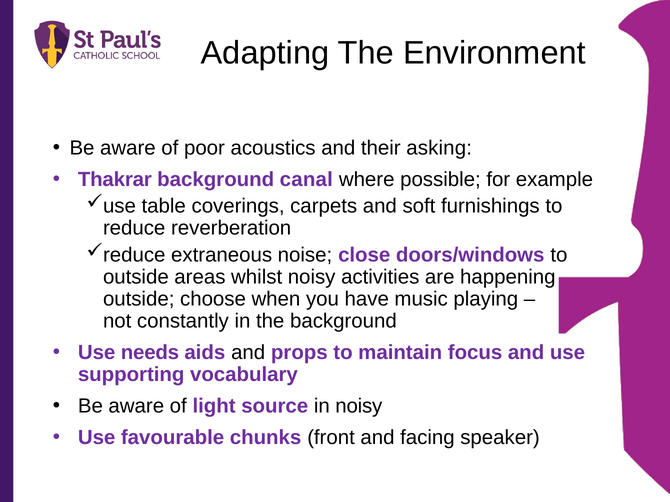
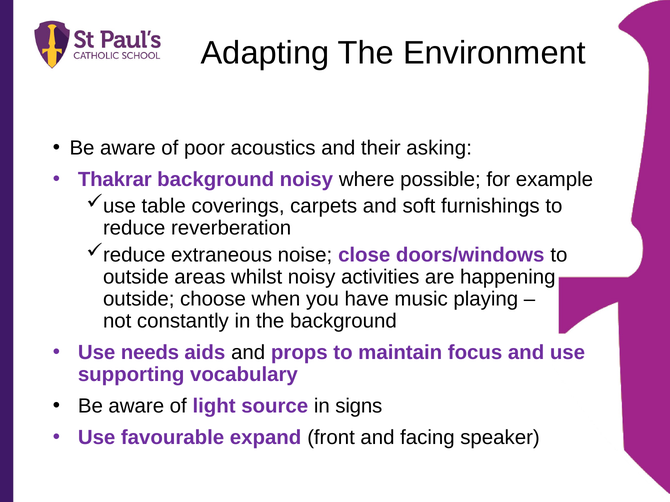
background canal: canal -> noisy
in noisy: noisy -> signs
chunks: chunks -> expand
